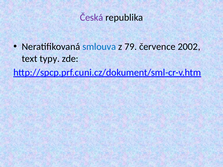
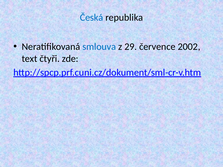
Česká colour: purple -> blue
79: 79 -> 29
typy: typy -> čtyři
